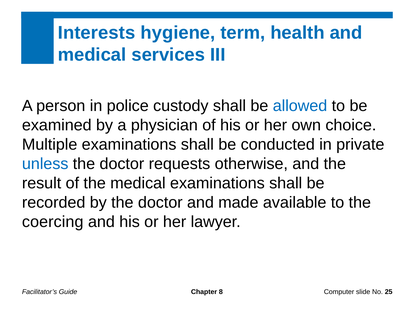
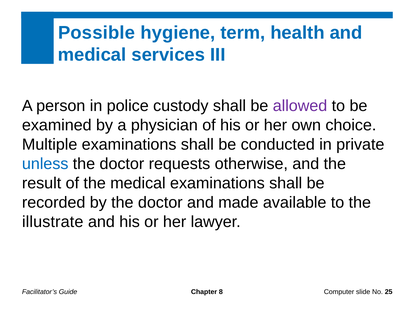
Interests: Interests -> Possible
allowed colour: blue -> purple
coercing: coercing -> illustrate
